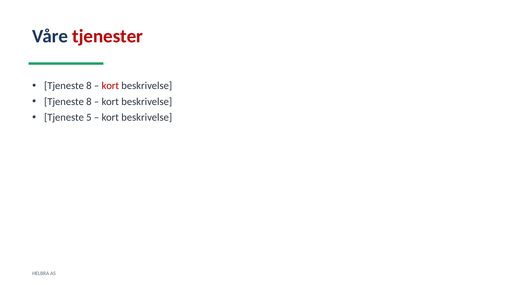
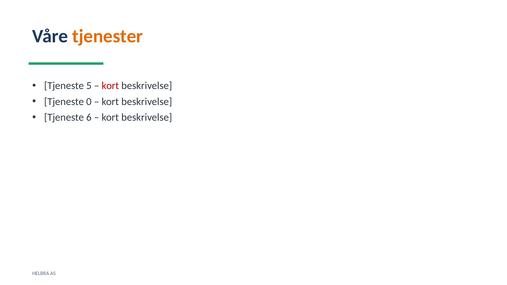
tjenester colour: red -> orange
8 at (89, 86): 8 -> 5
8 at (89, 102): 8 -> 0
5: 5 -> 6
